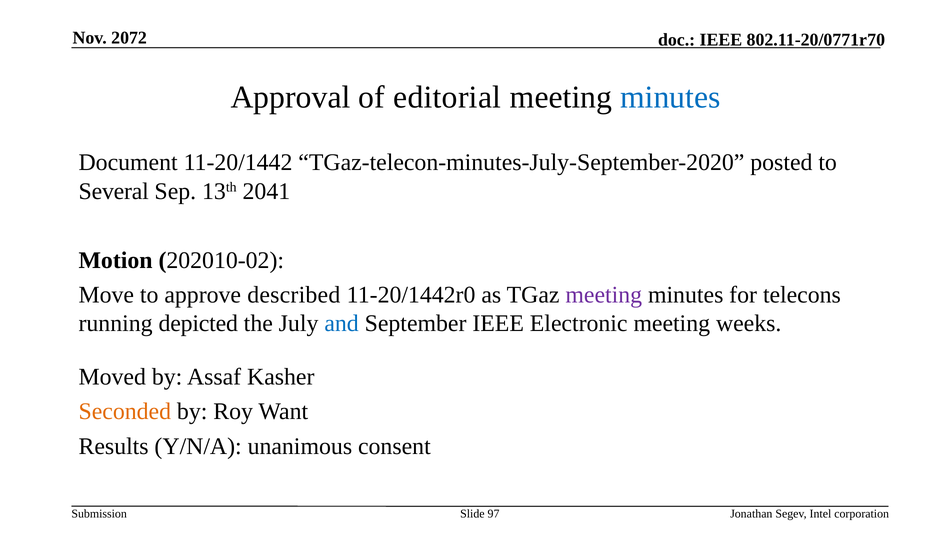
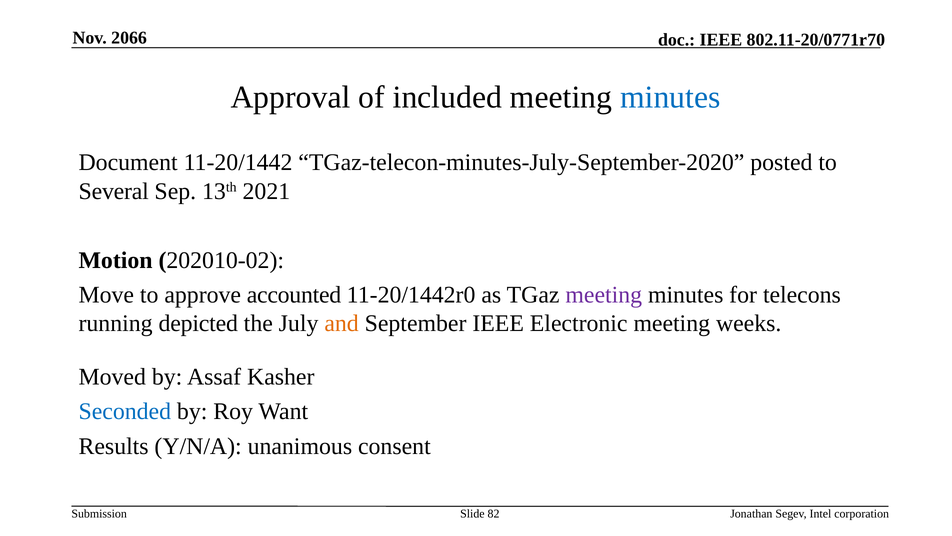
2072: 2072 -> 2066
editorial: editorial -> included
2041: 2041 -> 2021
described: described -> accounted
and colour: blue -> orange
Seconded colour: orange -> blue
97: 97 -> 82
